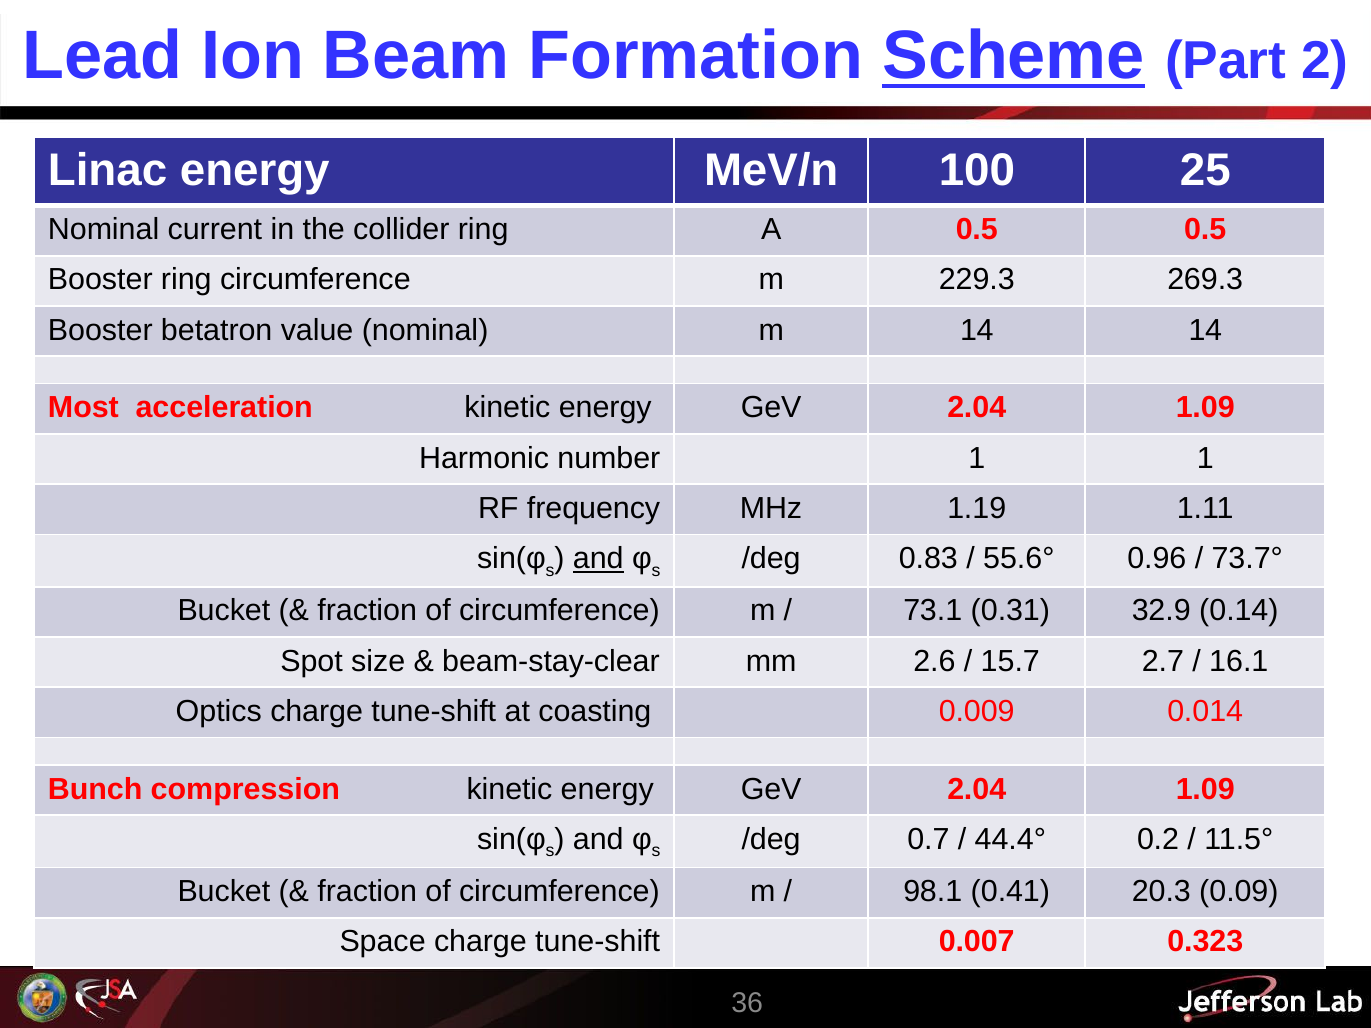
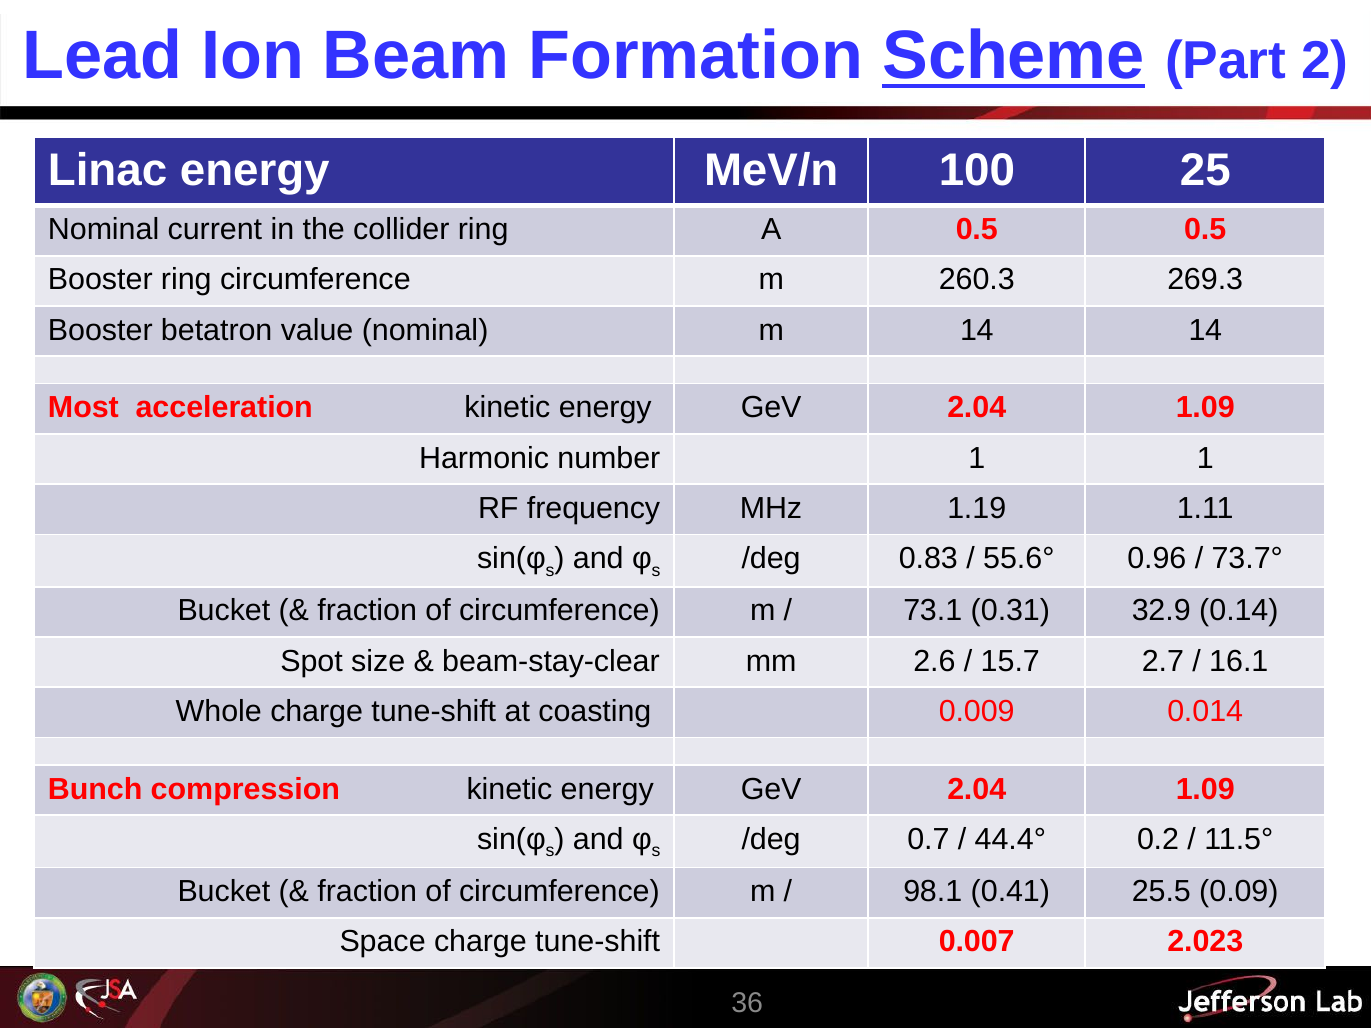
229.3: 229.3 -> 260.3
and at (598, 559) underline: present -> none
Optics: Optics -> Whole
20.3: 20.3 -> 25.5
0.323: 0.323 -> 2.023
